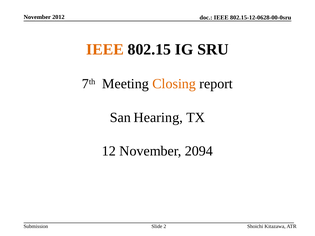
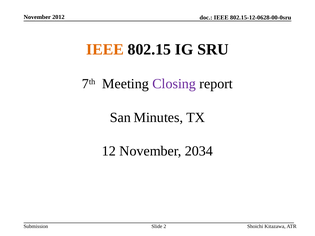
Closing colour: orange -> purple
Hearing: Hearing -> Minutes
2094: 2094 -> 2034
